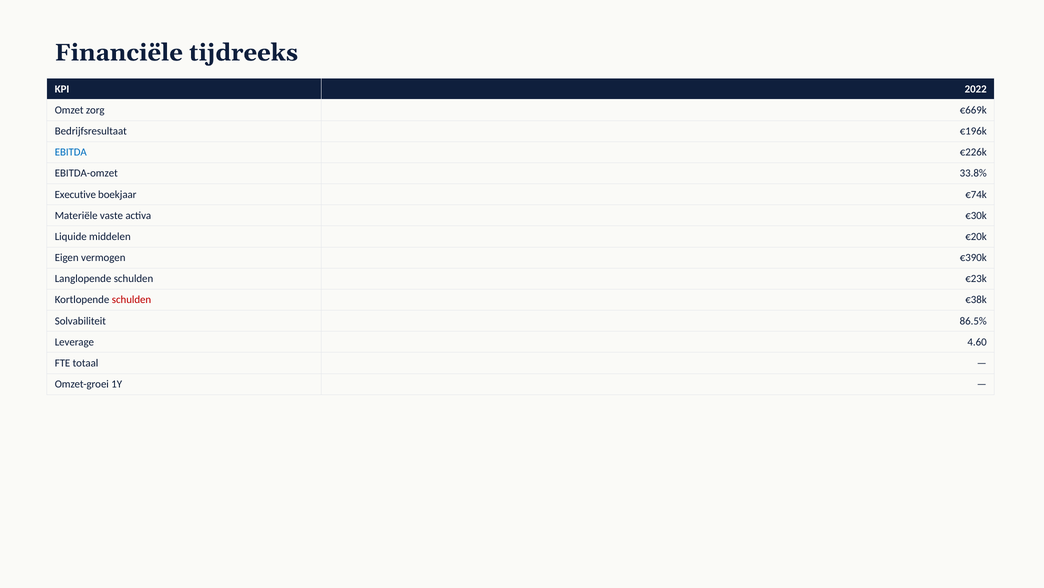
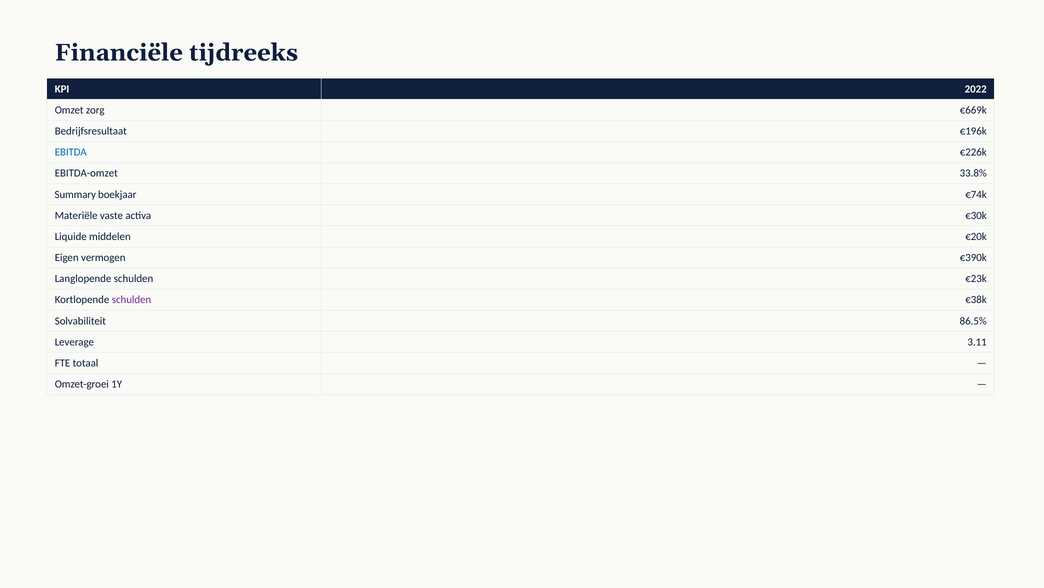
Executive: Executive -> Summary
schulden at (131, 299) colour: red -> purple
4.60: 4.60 -> 3.11
